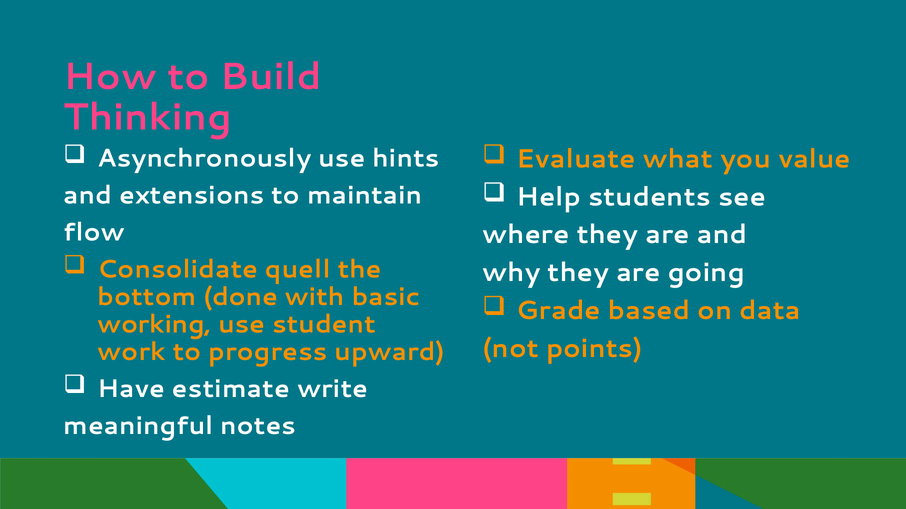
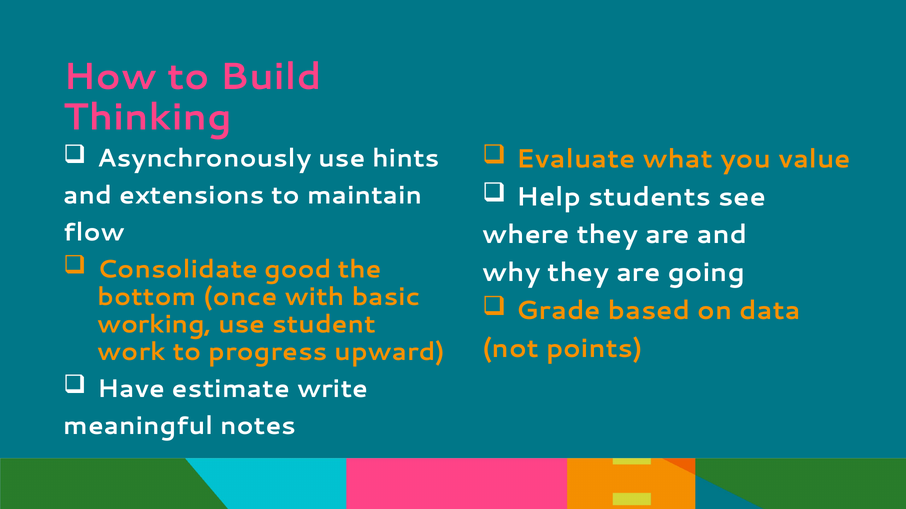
quell: quell -> good
done: done -> once
